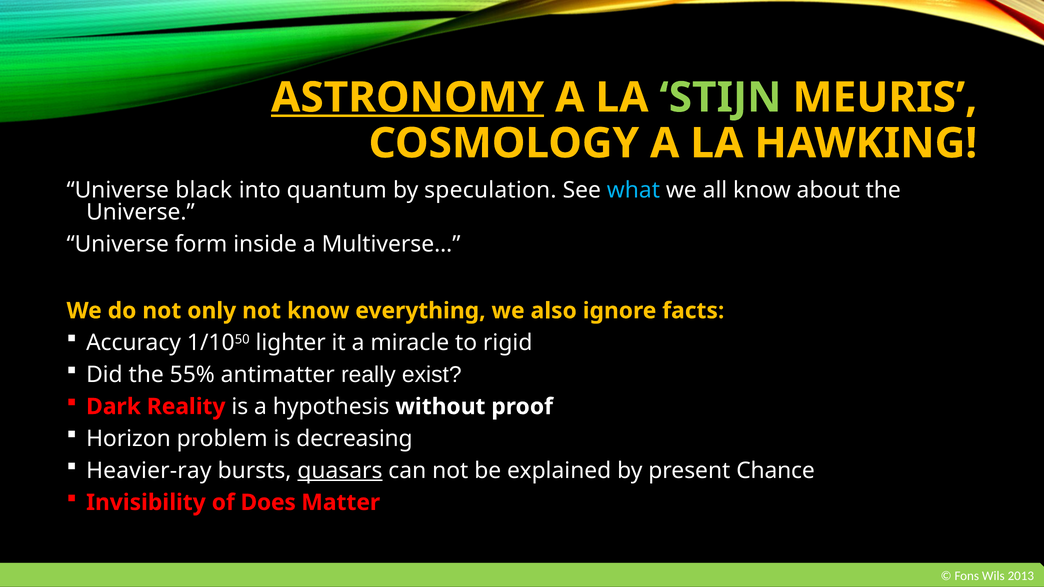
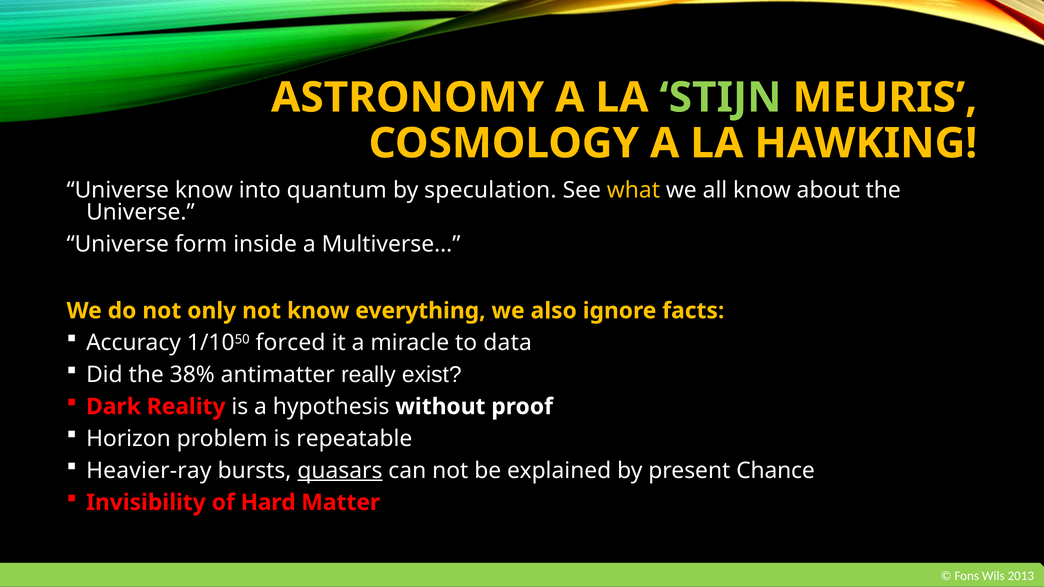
ASTRONOMY underline: present -> none
Universe black: black -> know
what colour: light blue -> yellow
lighter: lighter -> forced
rigid: rigid -> data
55%: 55% -> 38%
decreasing: decreasing -> repeatable
Does: Does -> Hard
